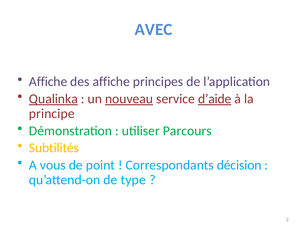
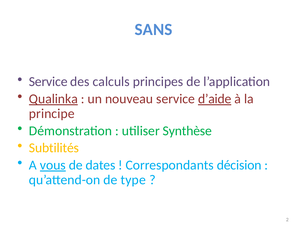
AVEC: AVEC -> SANS
Affiche at (48, 82): Affiche -> Service
des affiche: affiche -> calculs
nouveau underline: present -> none
Parcours: Parcours -> Synthèse
vous underline: none -> present
point: point -> dates
